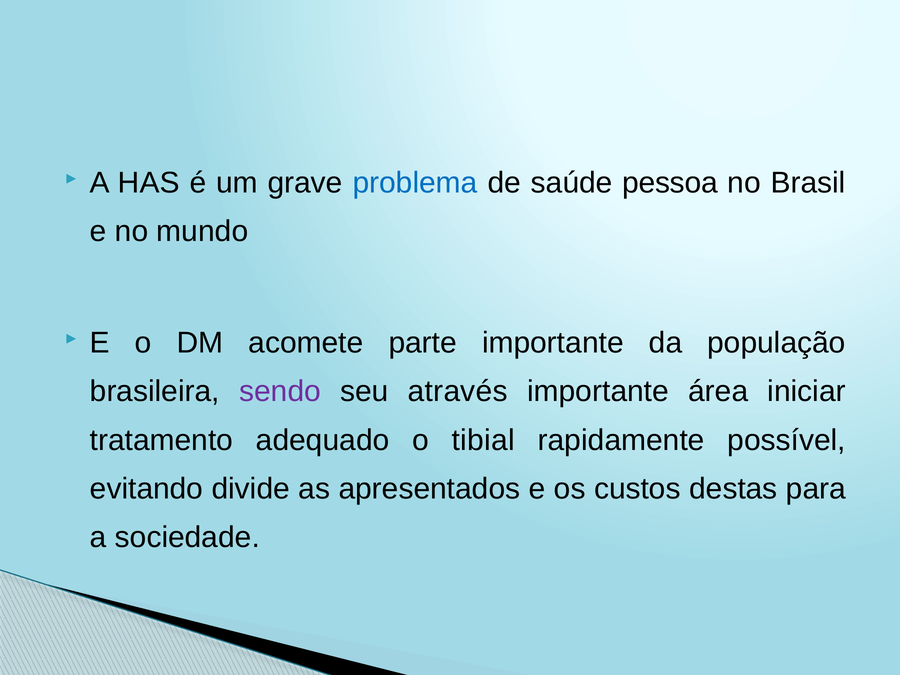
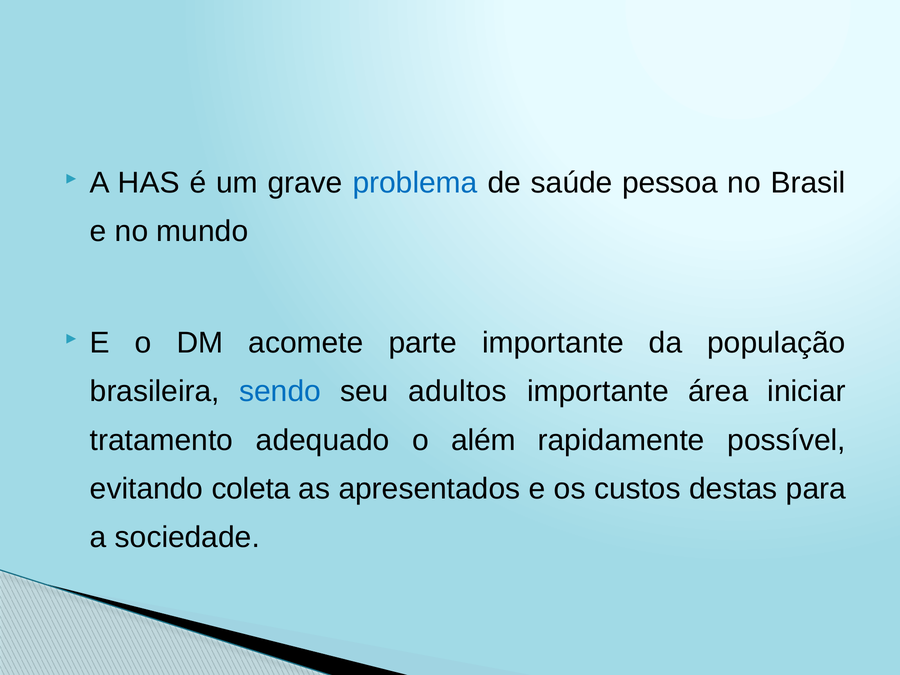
sendo colour: purple -> blue
através: através -> adultos
tibial: tibial -> além
divide: divide -> coleta
